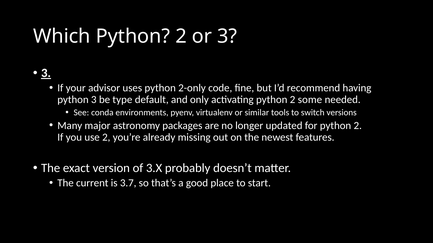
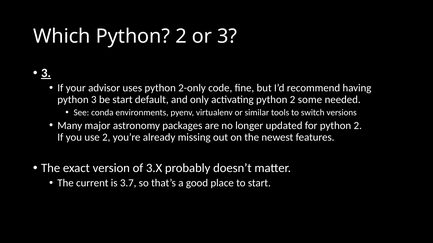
be type: type -> start
